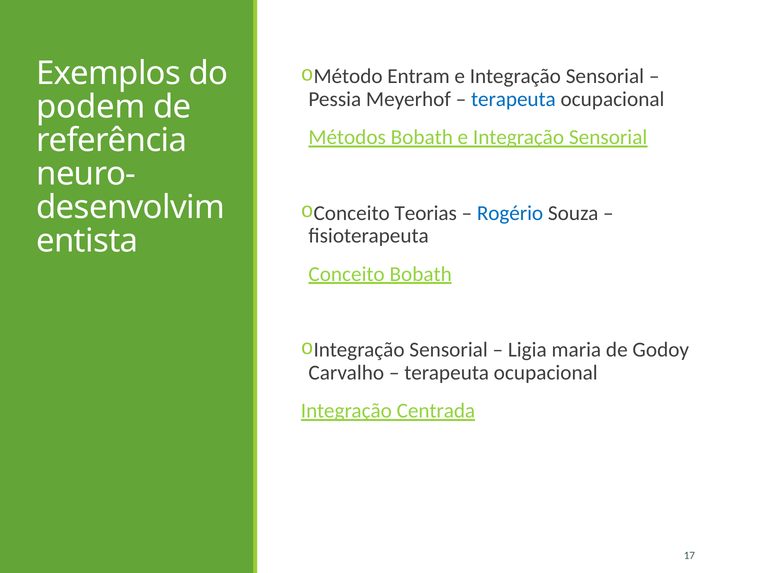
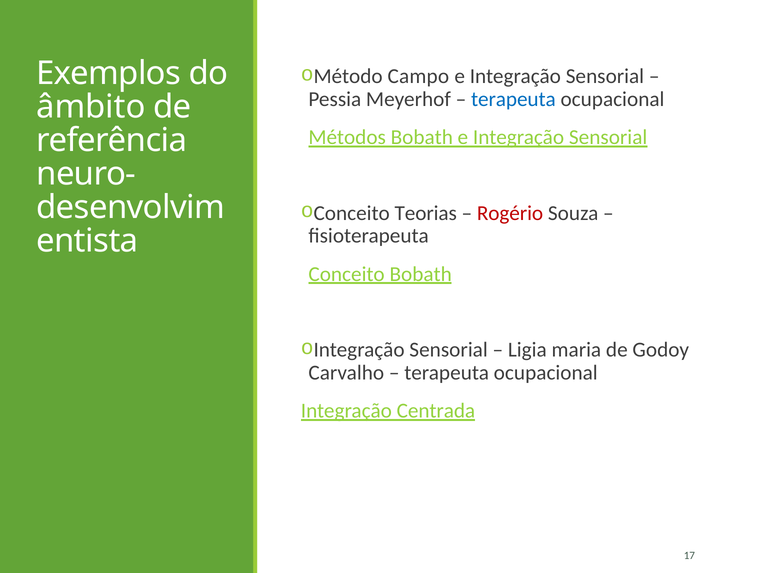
Entram: Entram -> Campo
podem: podem -> âmbito
Rogério colour: blue -> red
